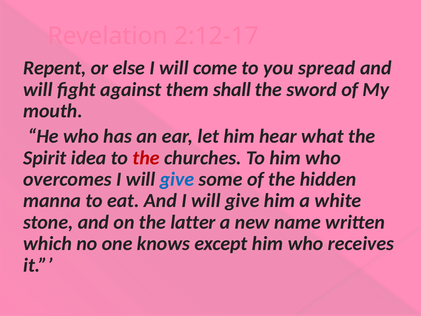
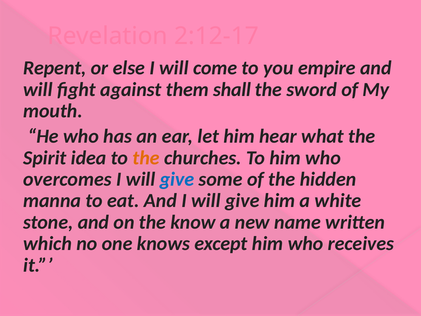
spread: spread -> empire
the at (146, 158) colour: red -> orange
latter: latter -> know
